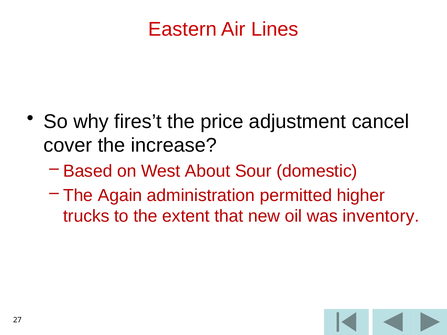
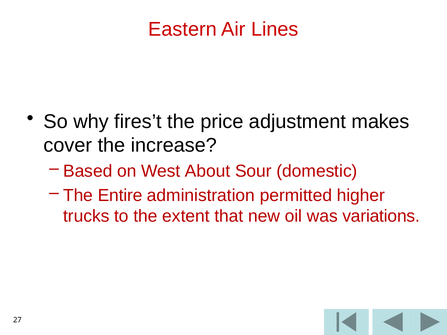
cancel: cancel -> makes
Again: Again -> Entire
inventory: inventory -> variations
